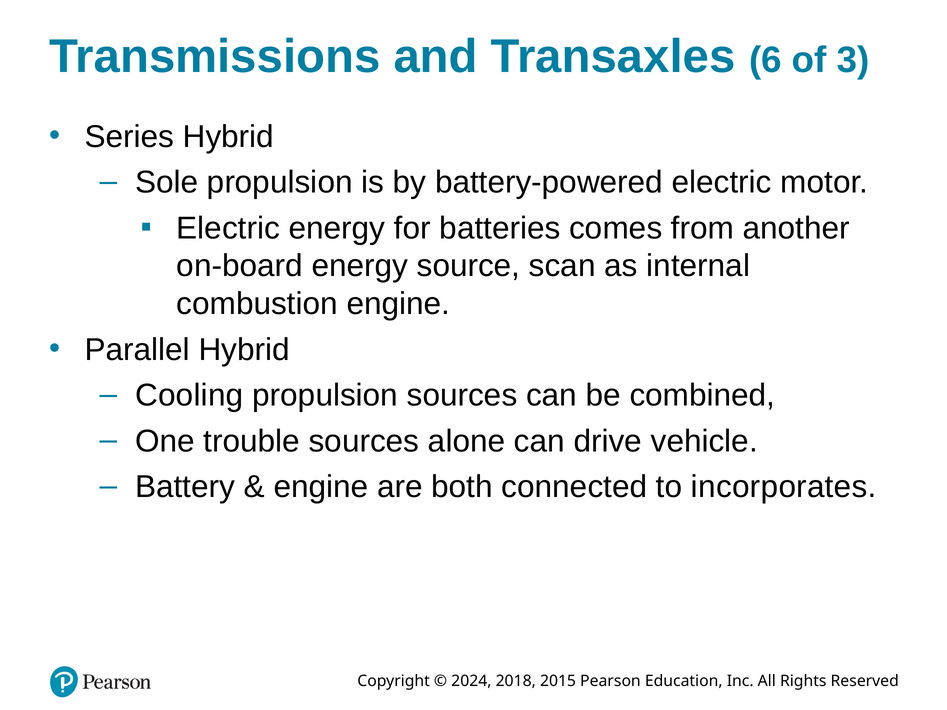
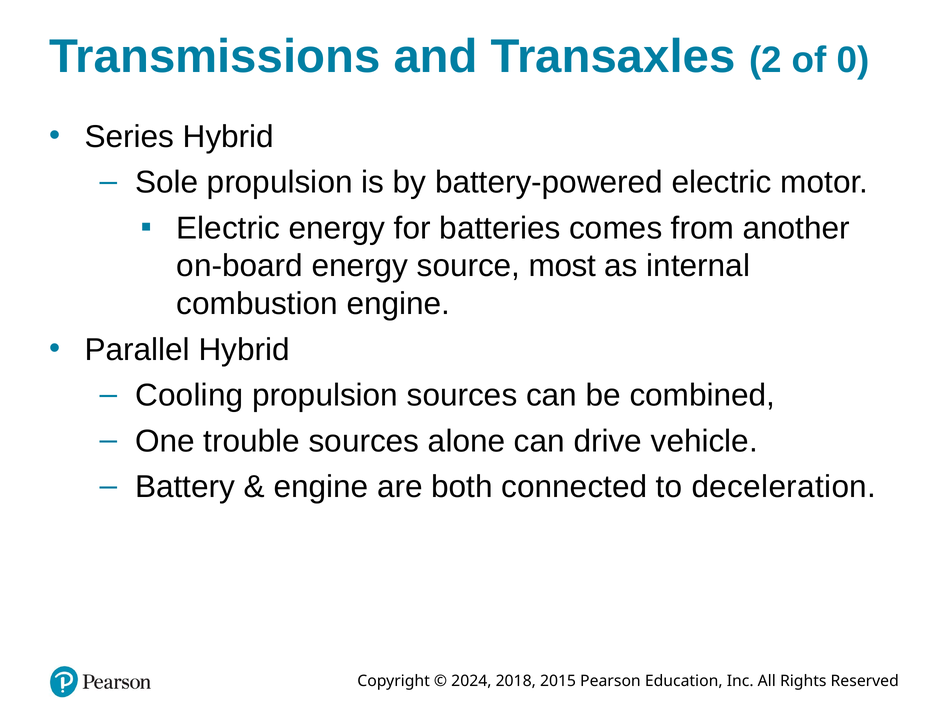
6: 6 -> 2
3: 3 -> 0
scan: scan -> most
incorporates: incorporates -> deceleration
